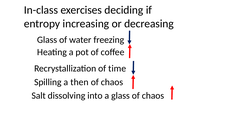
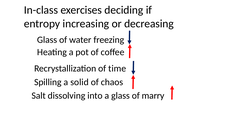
then: then -> solid
glass of chaos: chaos -> marry
